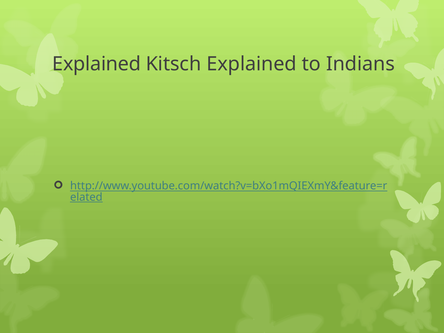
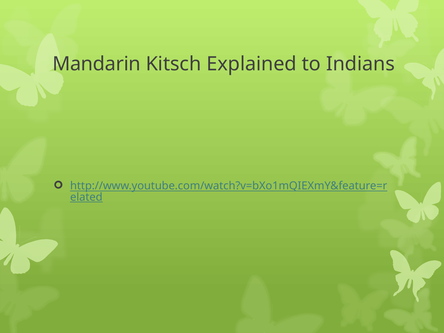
Explained at (97, 64): Explained -> Mandarin
